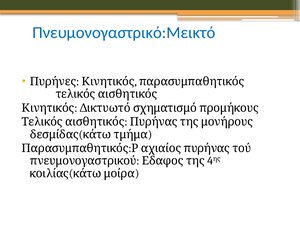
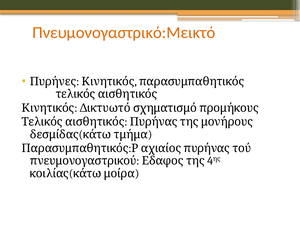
Πνευμονογαστρικό:Μεικτό colour: blue -> orange
